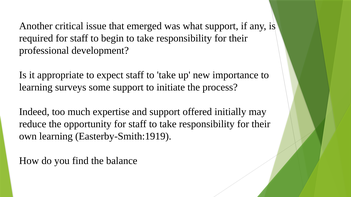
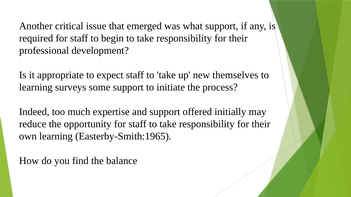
importance: importance -> themselves
Easterby-Smith:1919: Easterby-Smith:1919 -> Easterby-Smith:1965
